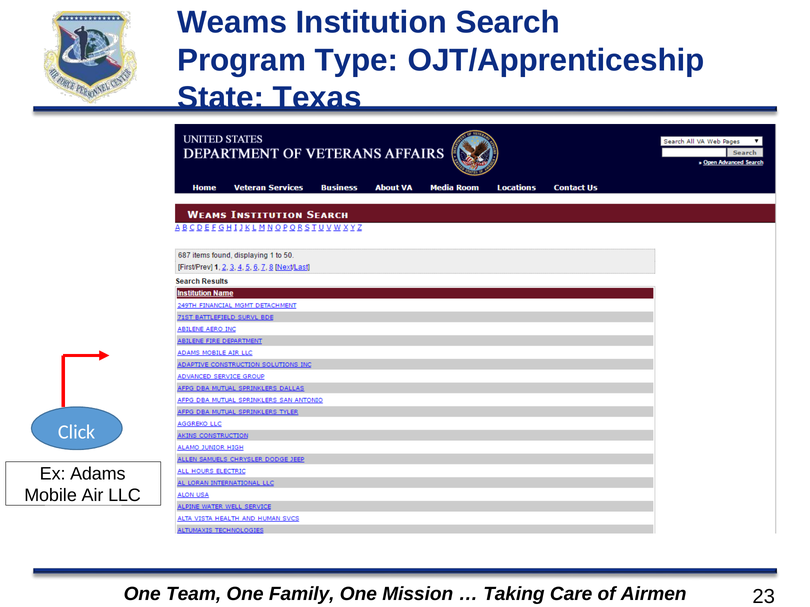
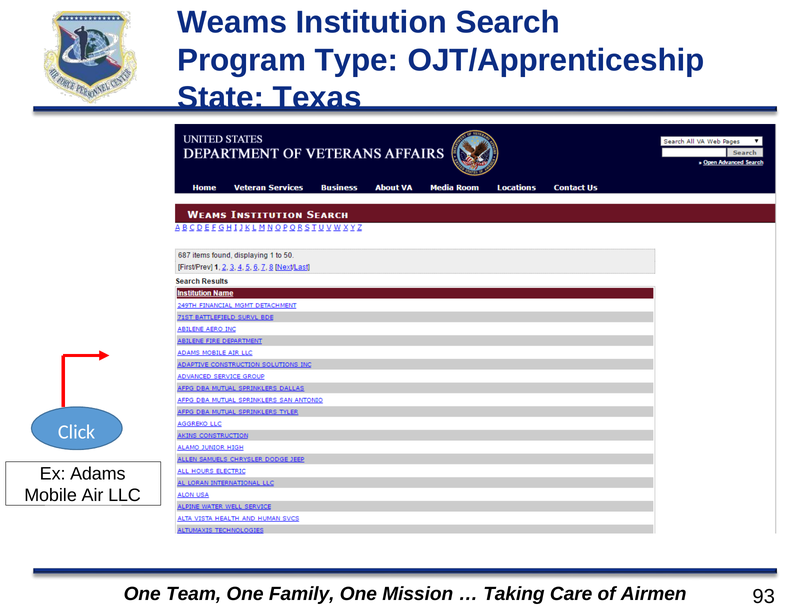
23: 23 -> 93
